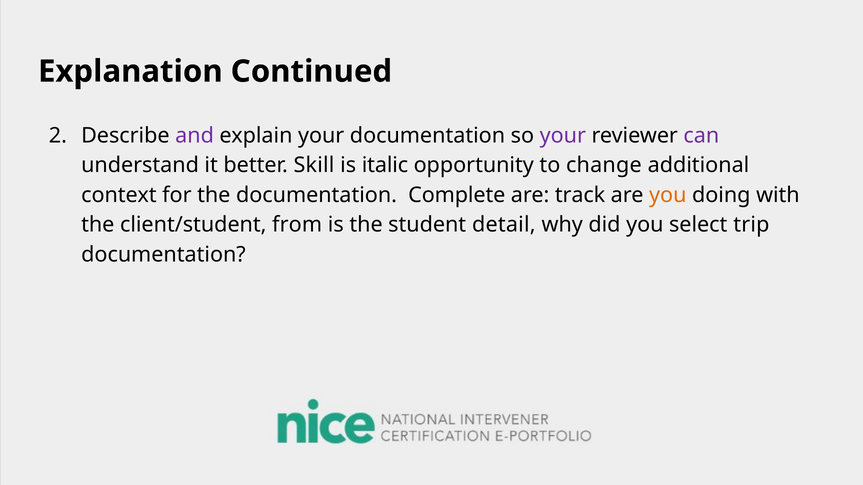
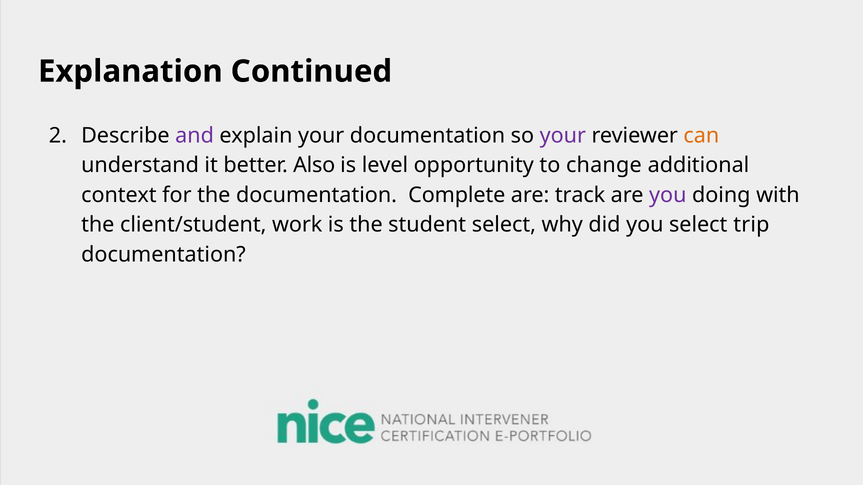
can colour: purple -> orange
Skill: Skill -> Also
italic: italic -> level
you at (668, 195) colour: orange -> purple
from: from -> work
student detail: detail -> select
